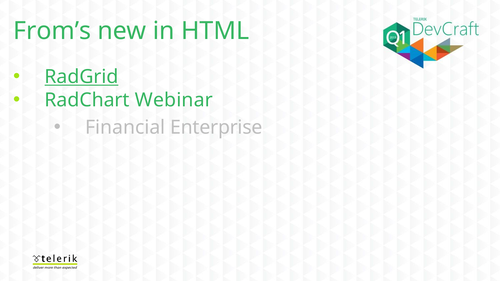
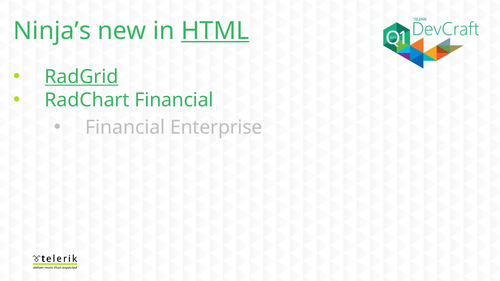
From’s: From’s -> Ninja’s
HTML underline: none -> present
RadChart Webinar: Webinar -> Financial
